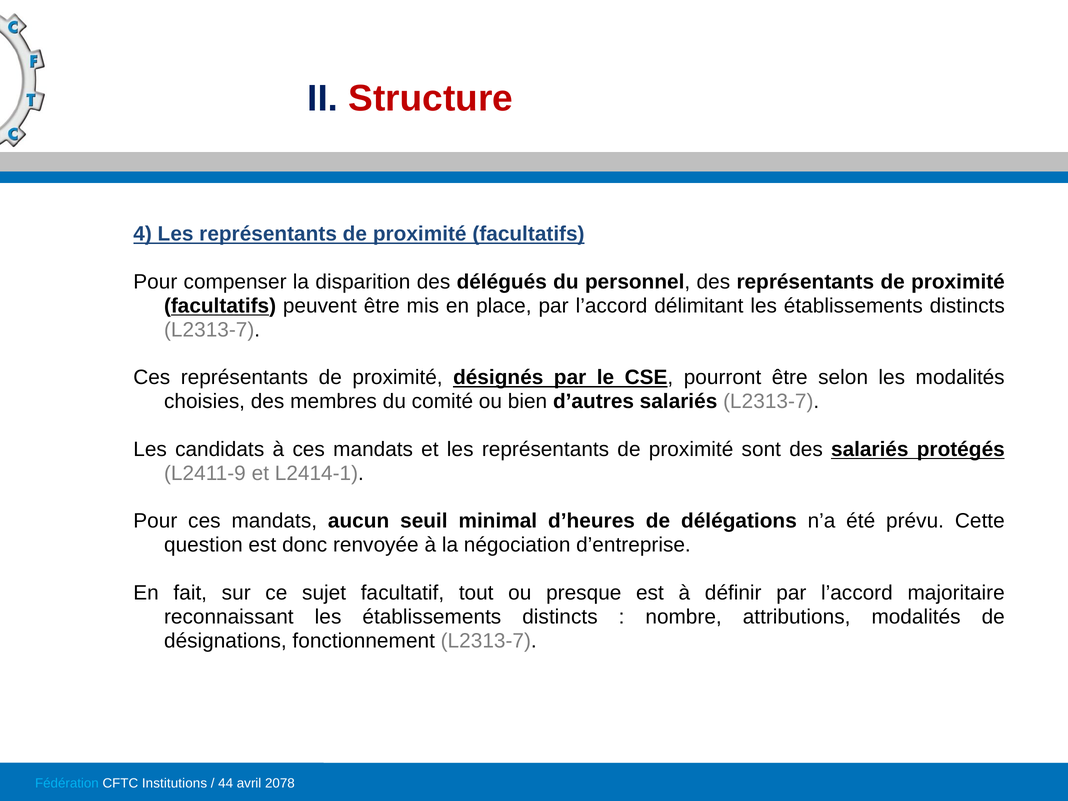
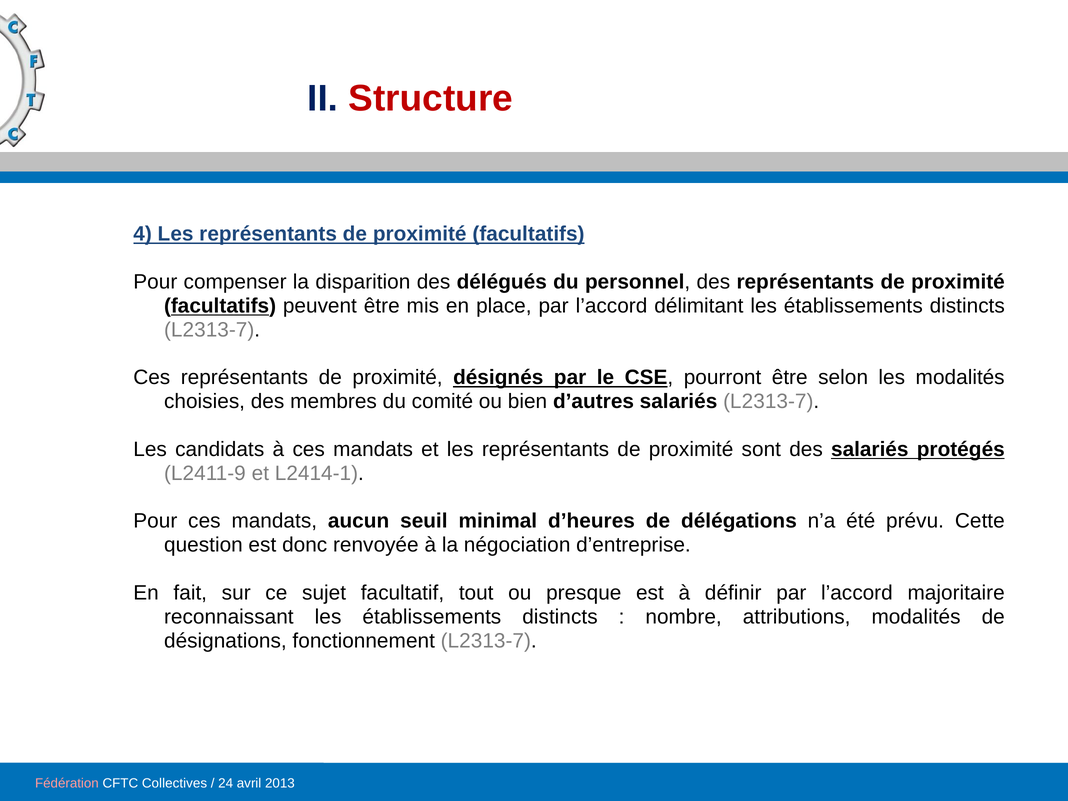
Fédération colour: light blue -> pink
Institutions: Institutions -> Collectives
44: 44 -> 24
2078: 2078 -> 2013
